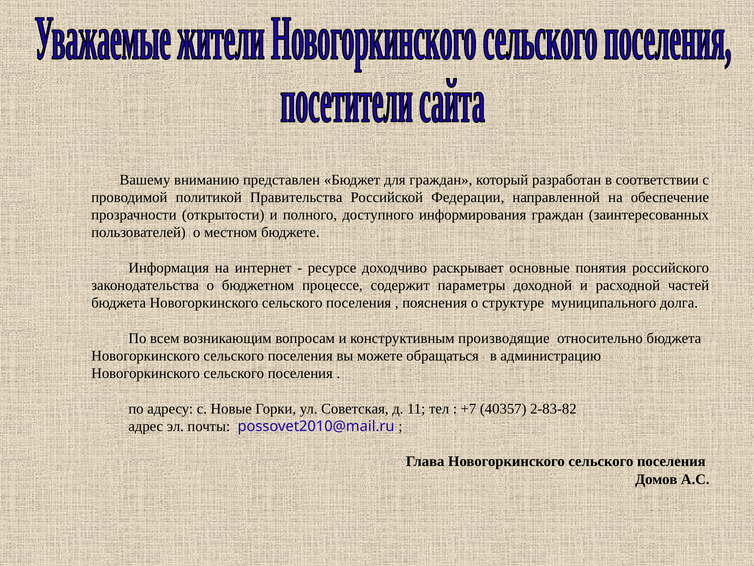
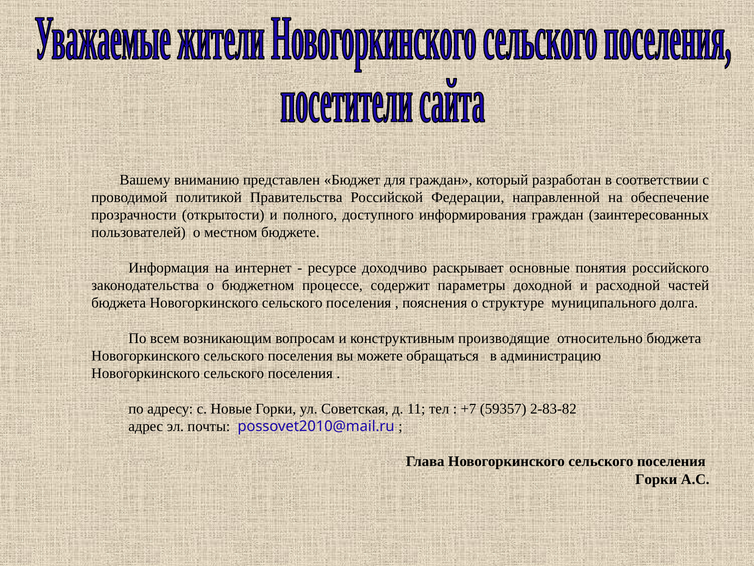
40357: 40357 -> 59357
Домов at (656, 479): Домов -> Горки
